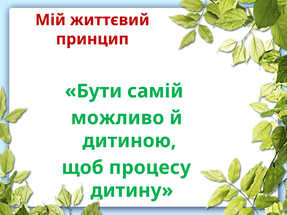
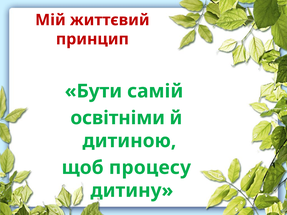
можливо: можливо -> освітніми
